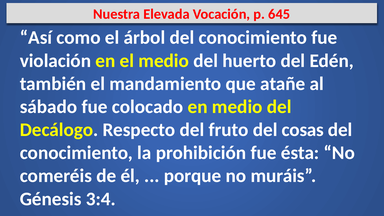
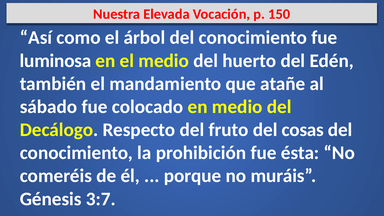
645: 645 -> 150
violación: violación -> luminosa
3:4: 3:4 -> 3:7
